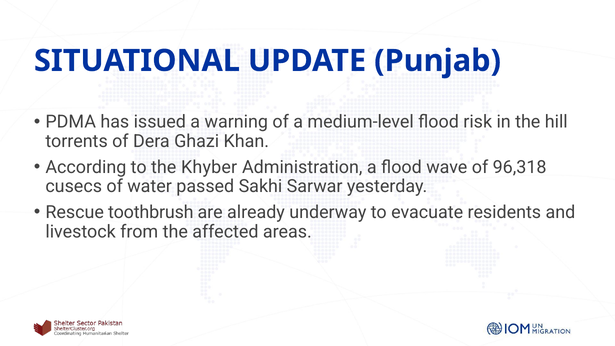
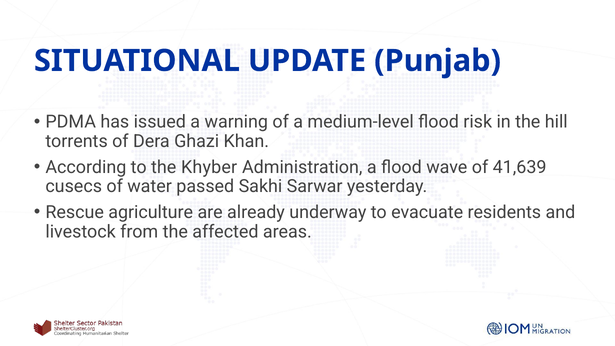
96,318: 96,318 -> 41,639
toothbrush: toothbrush -> agriculture
